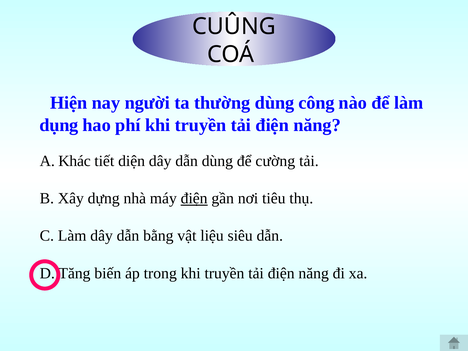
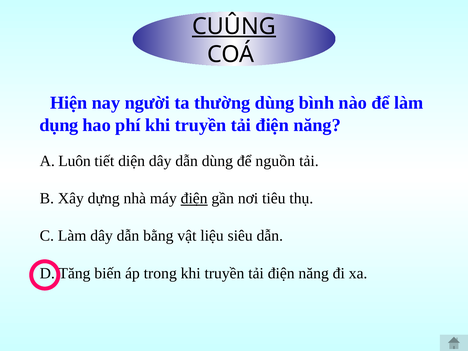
CUÛNG underline: none -> present
công: công -> bình
Khác: Khác -> Luôn
cường: cường -> nguồn
